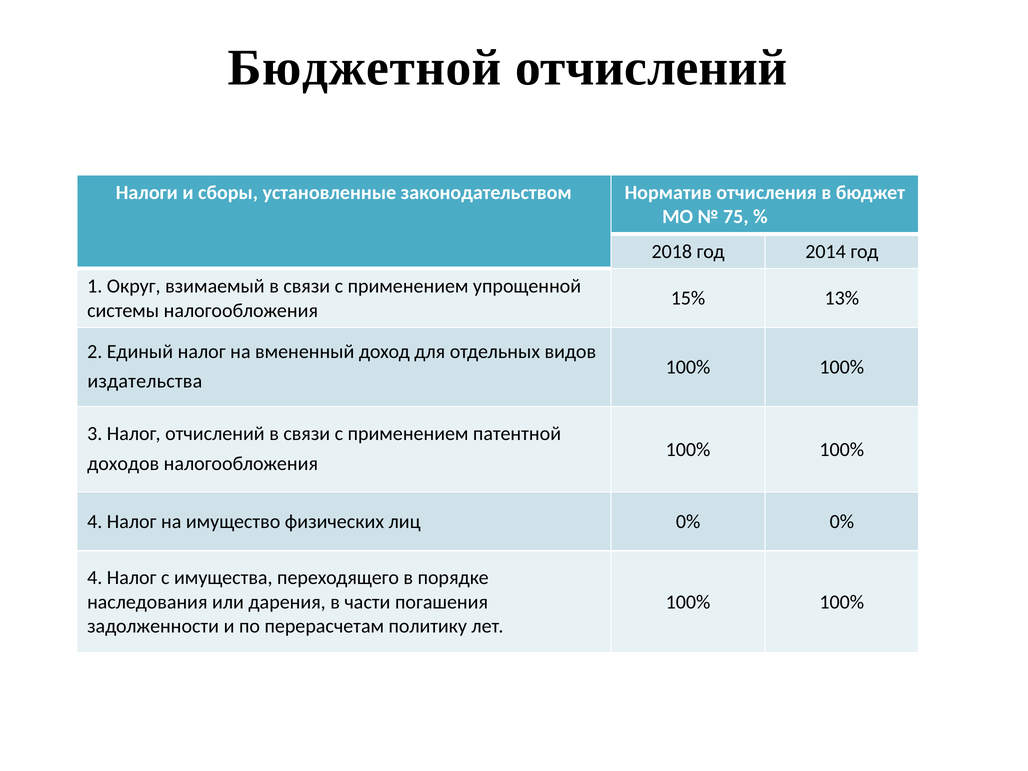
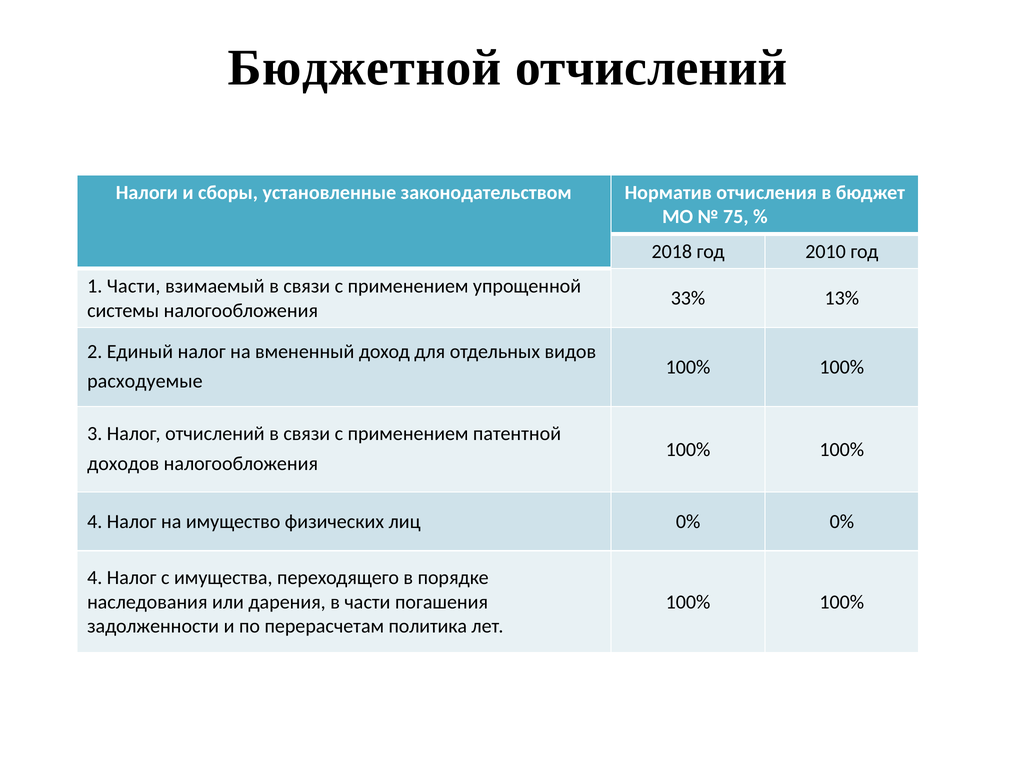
2014: 2014 -> 2010
1 Округ: Округ -> Части
15%: 15% -> 33%
издательства: издательства -> расходуемые
политику: политику -> политика
